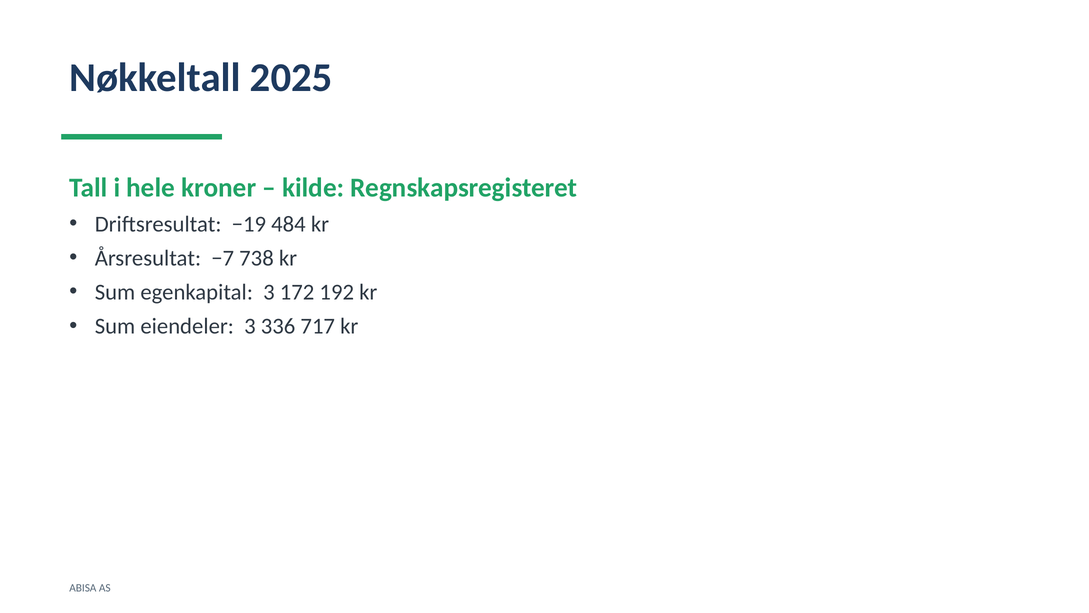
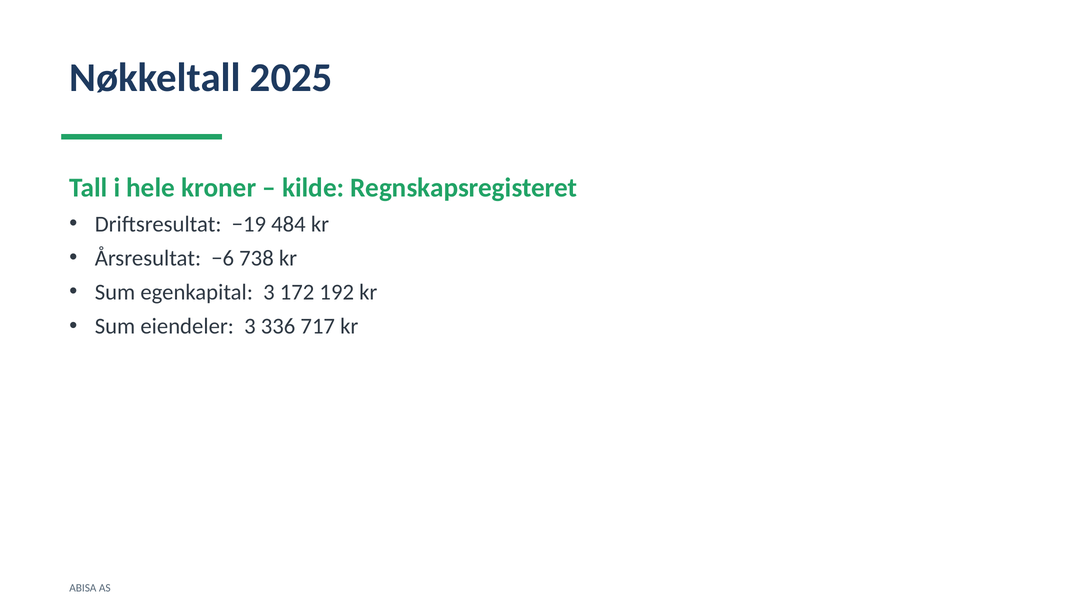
−7: −7 -> −6
